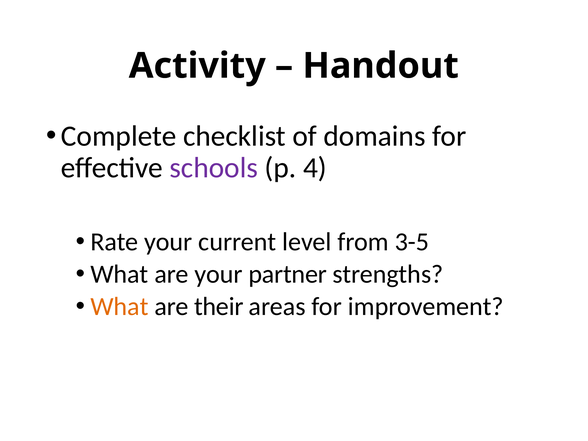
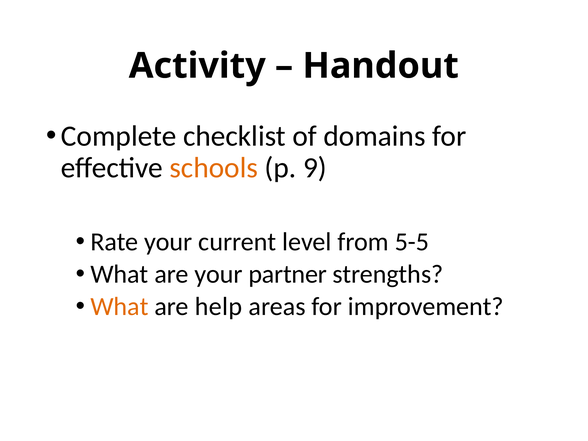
schools colour: purple -> orange
4: 4 -> 9
3-5: 3-5 -> 5-5
their: their -> help
